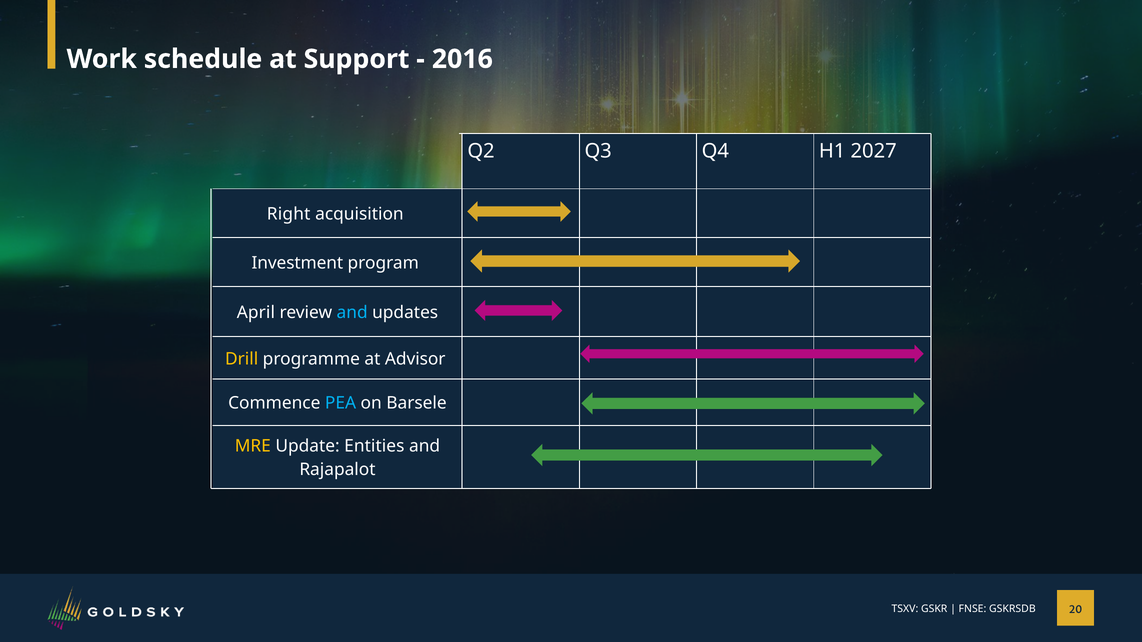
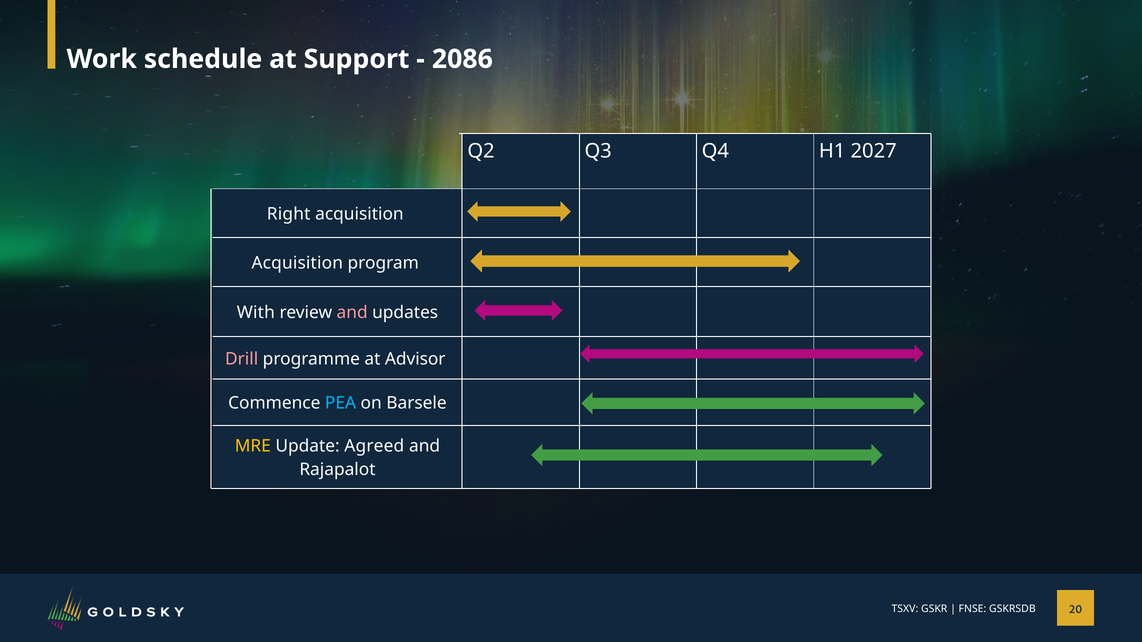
2016: 2016 -> 2086
Investment at (297, 263): Investment -> Acquisition
April: April -> With
and at (352, 313) colour: light blue -> pink
Drill colour: yellow -> pink
Entities: Entities -> Agreed
